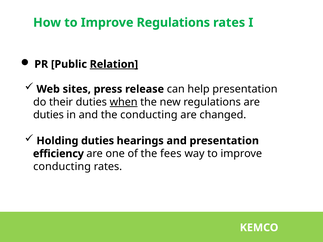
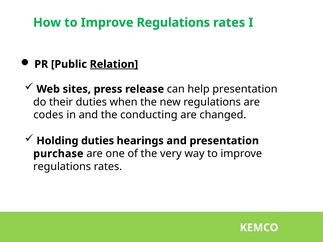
when underline: present -> none
duties at (48, 115): duties -> codes
efficiency: efficiency -> purchase
fees: fees -> very
conducting at (62, 167): conducting -> regulations
